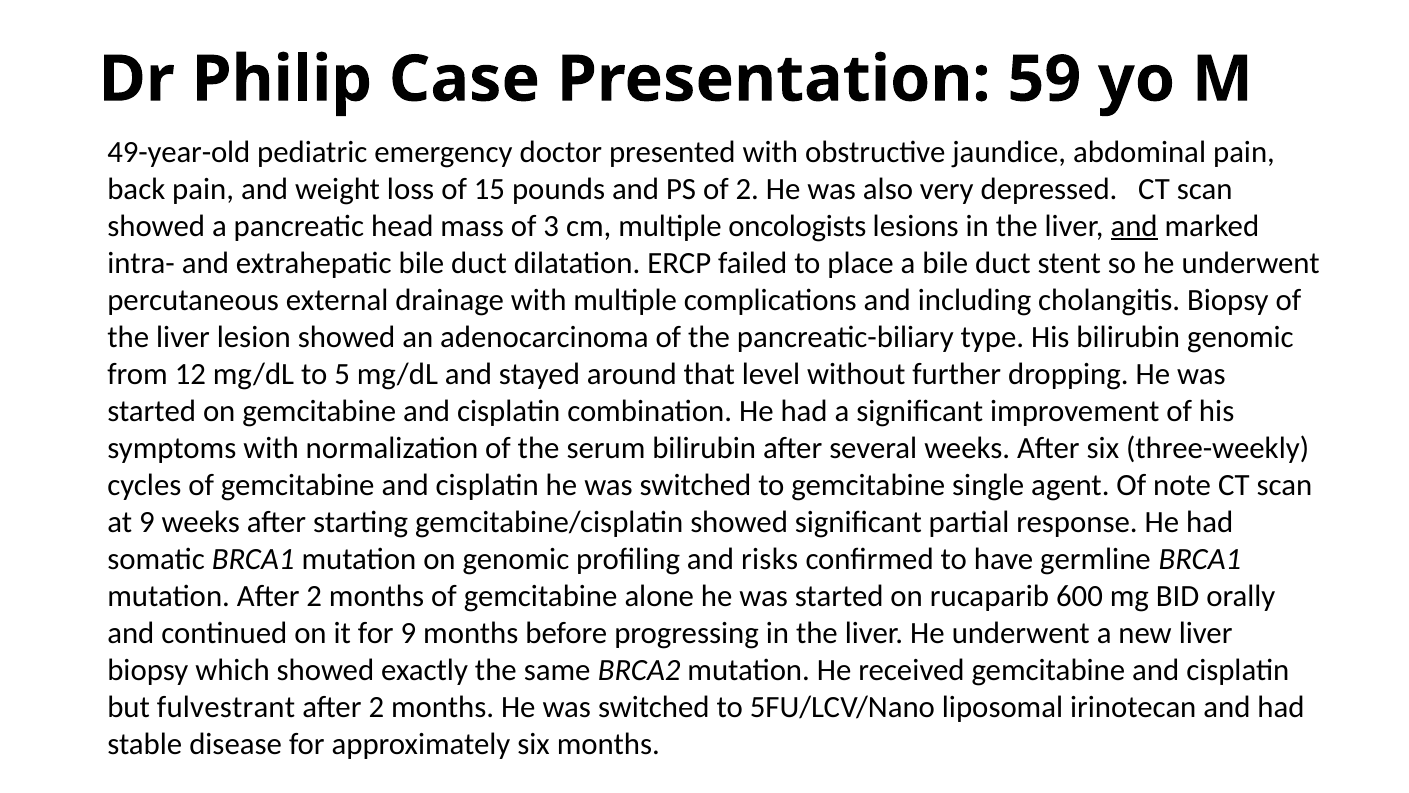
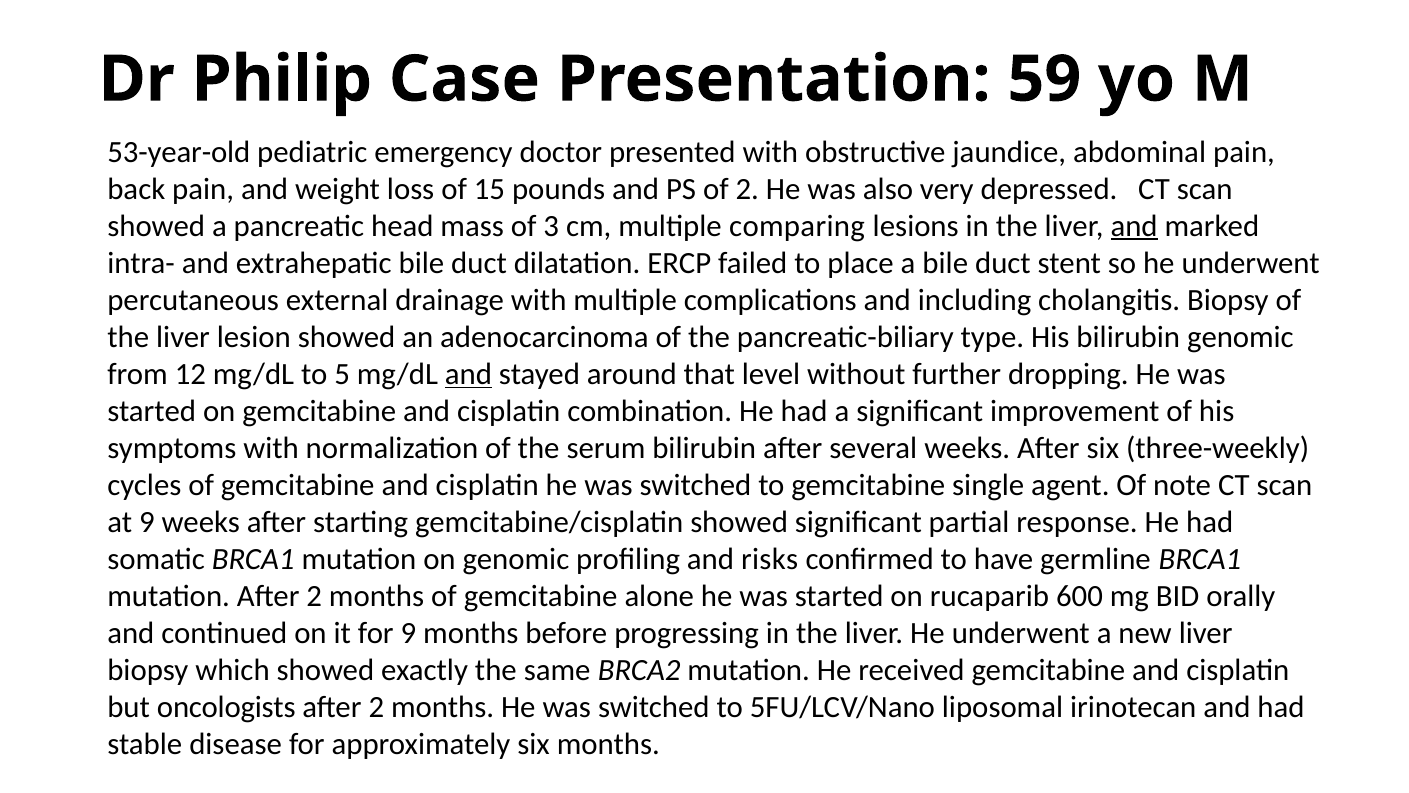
49-year-old: 49-year-old -> 53-year-old
oncologists: oncologists -> comparing
and at (469, 374) underline: none -> present
fulvestrant: fulvestrant -> oncologists
